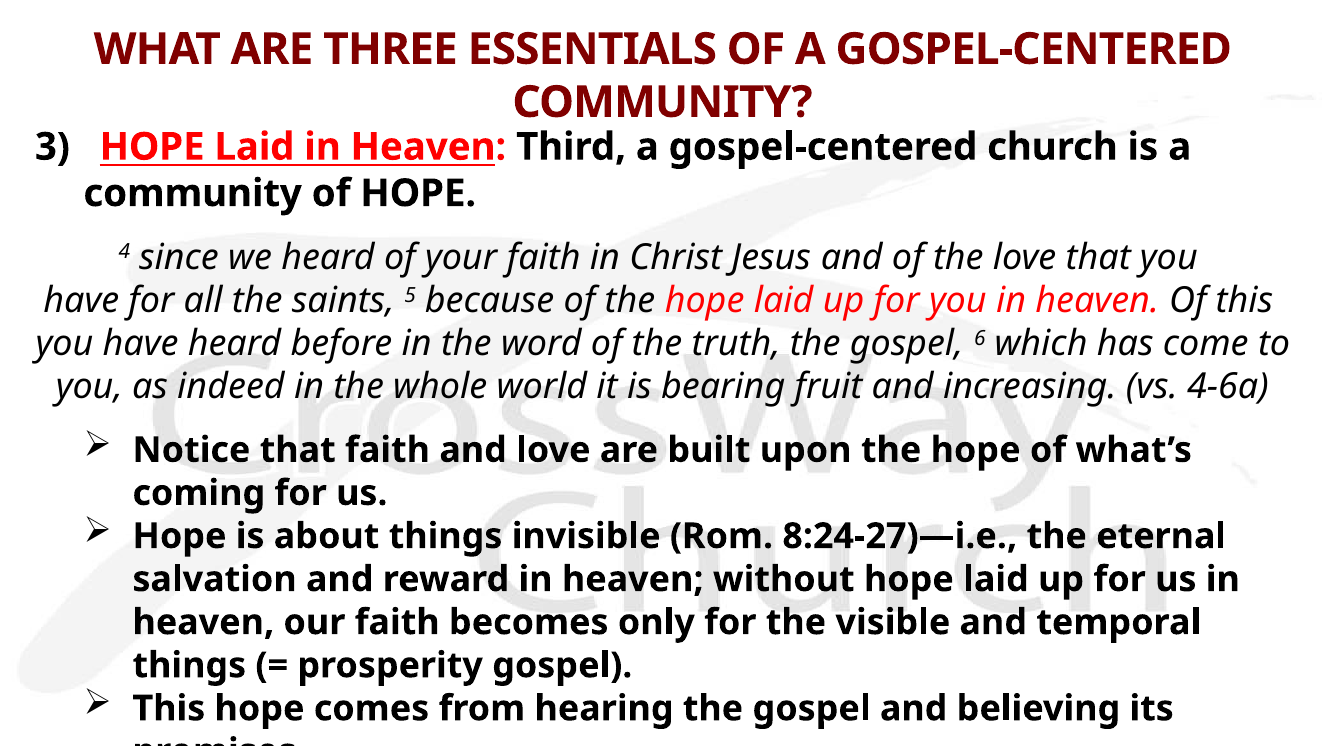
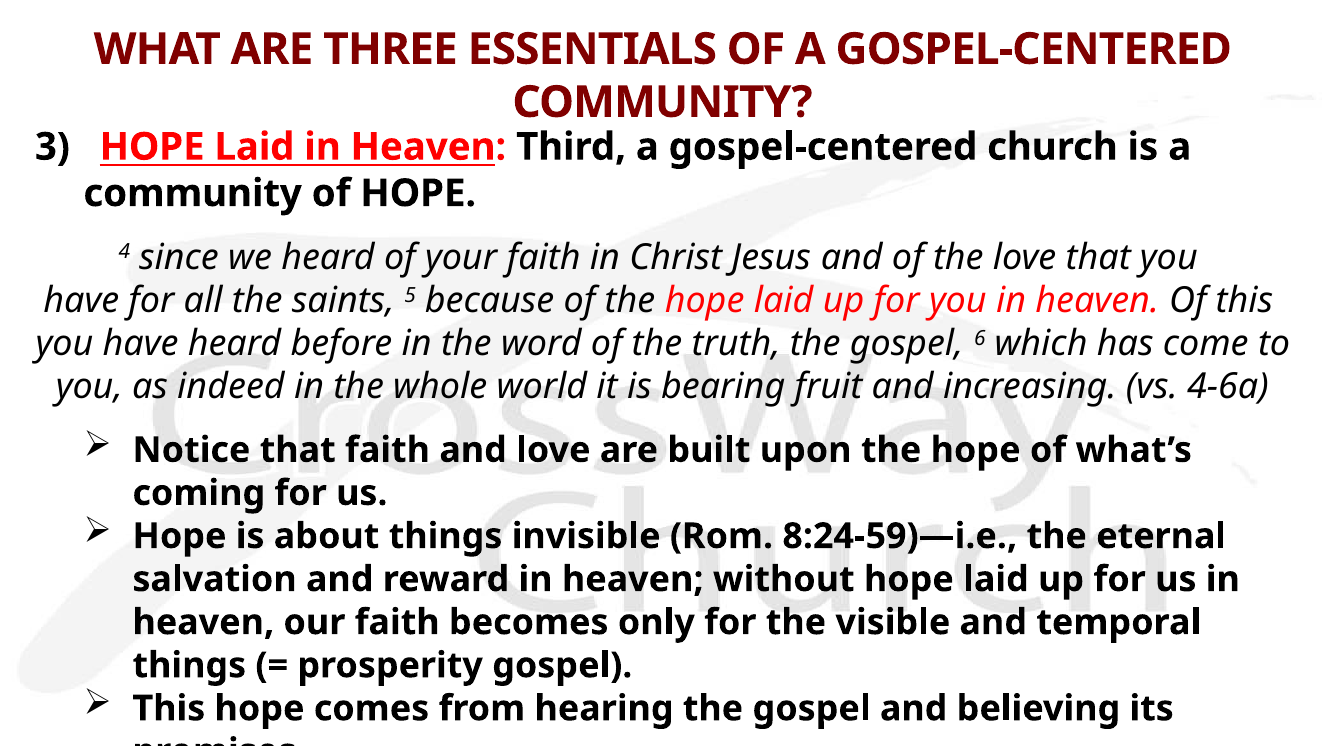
8:24-27)—i.e: 8:24-27)—i.e -> 8:24-59)—i.e
